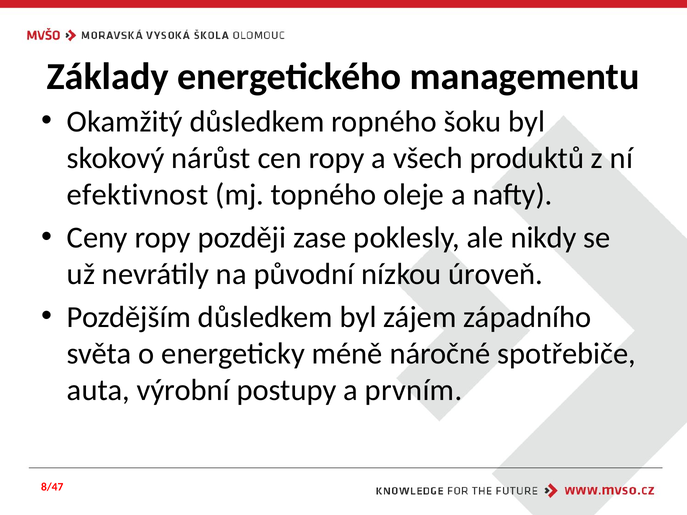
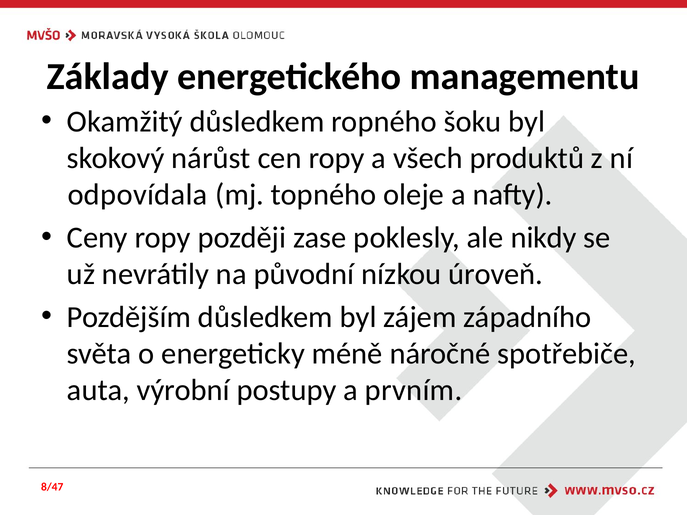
efektivnost: efektivnost -> odpovídala
